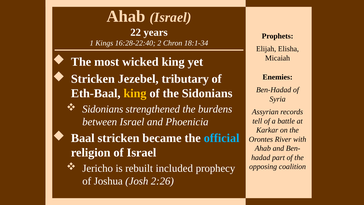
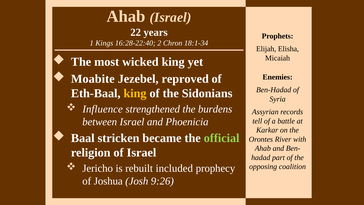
Stricken at (93, 79): Stricken -> Moabite
tributary: tributary -> reproved
Sidonians at (103, 109): Sidonians -> Influence
official colour: light blue -> light green
2:26: 2:26 -> 9:26
